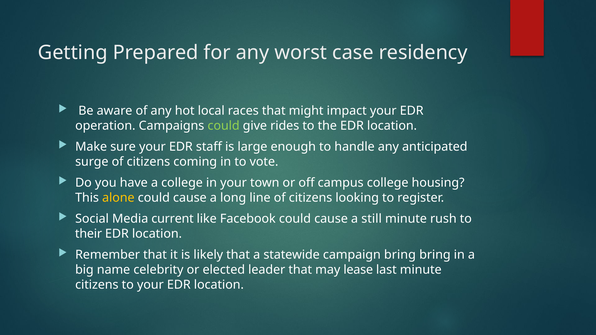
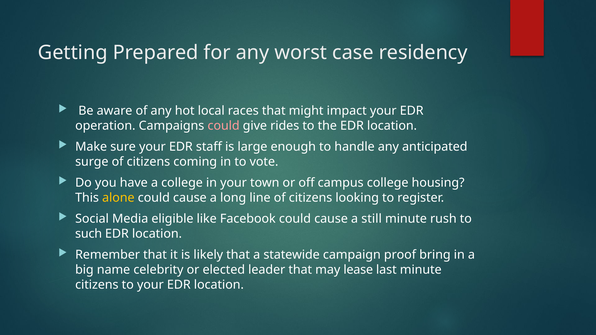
could at (224, 126) colour: light green -> pink
current: current -> eligible
their: their -> such
campaign bring: bring -> proof
